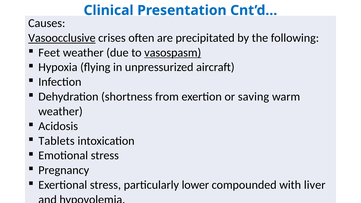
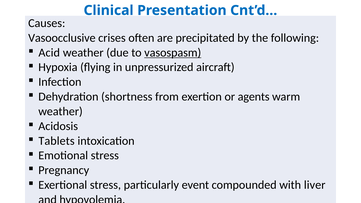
Vasoocclusive underline: present -> none
Feet: Feet -> Acid
saving: saving -> agents
lower: lower -> event
